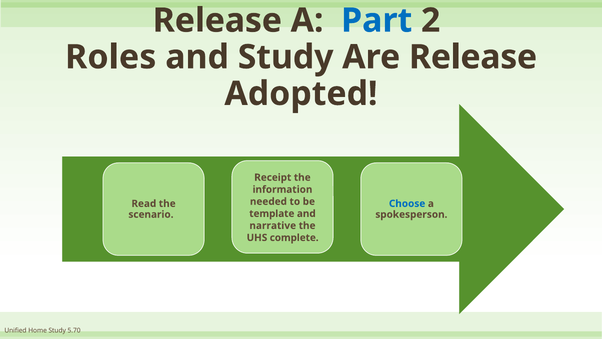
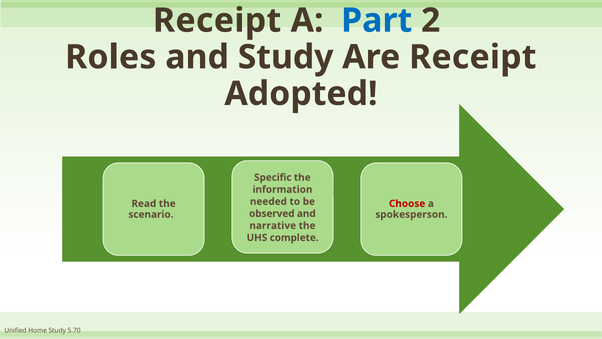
Release at (217, 21): Release -> Receipt
Are Release: Release -> Receipt
Receipt: Receipt -> Specific
Choose colour: blue -> red
template: template -> observed
